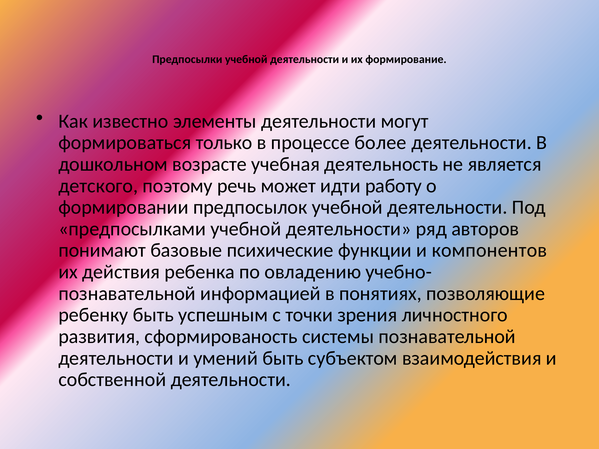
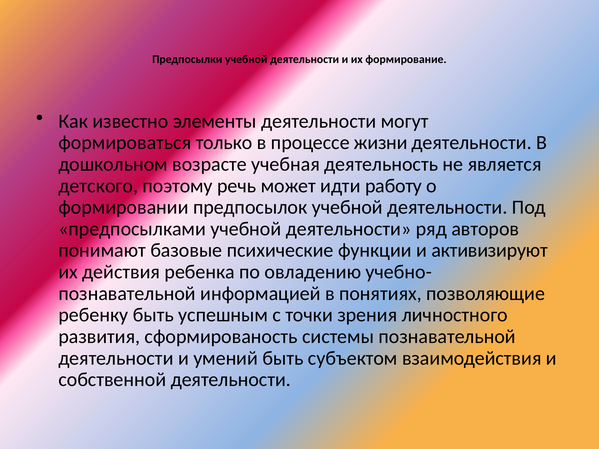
более: более -> жизни
компонентов: компонентов -> активизируют
